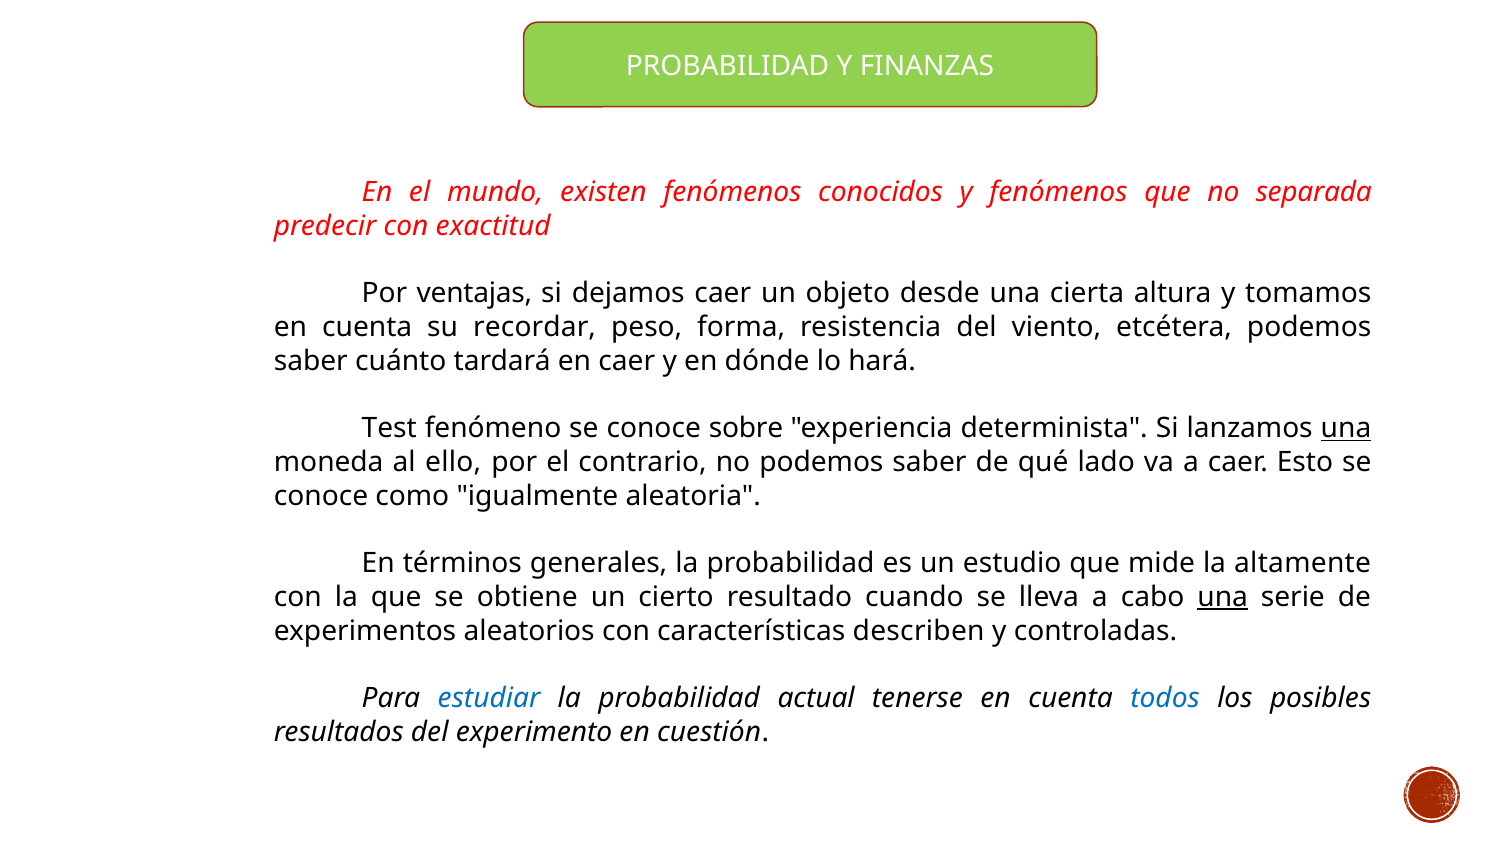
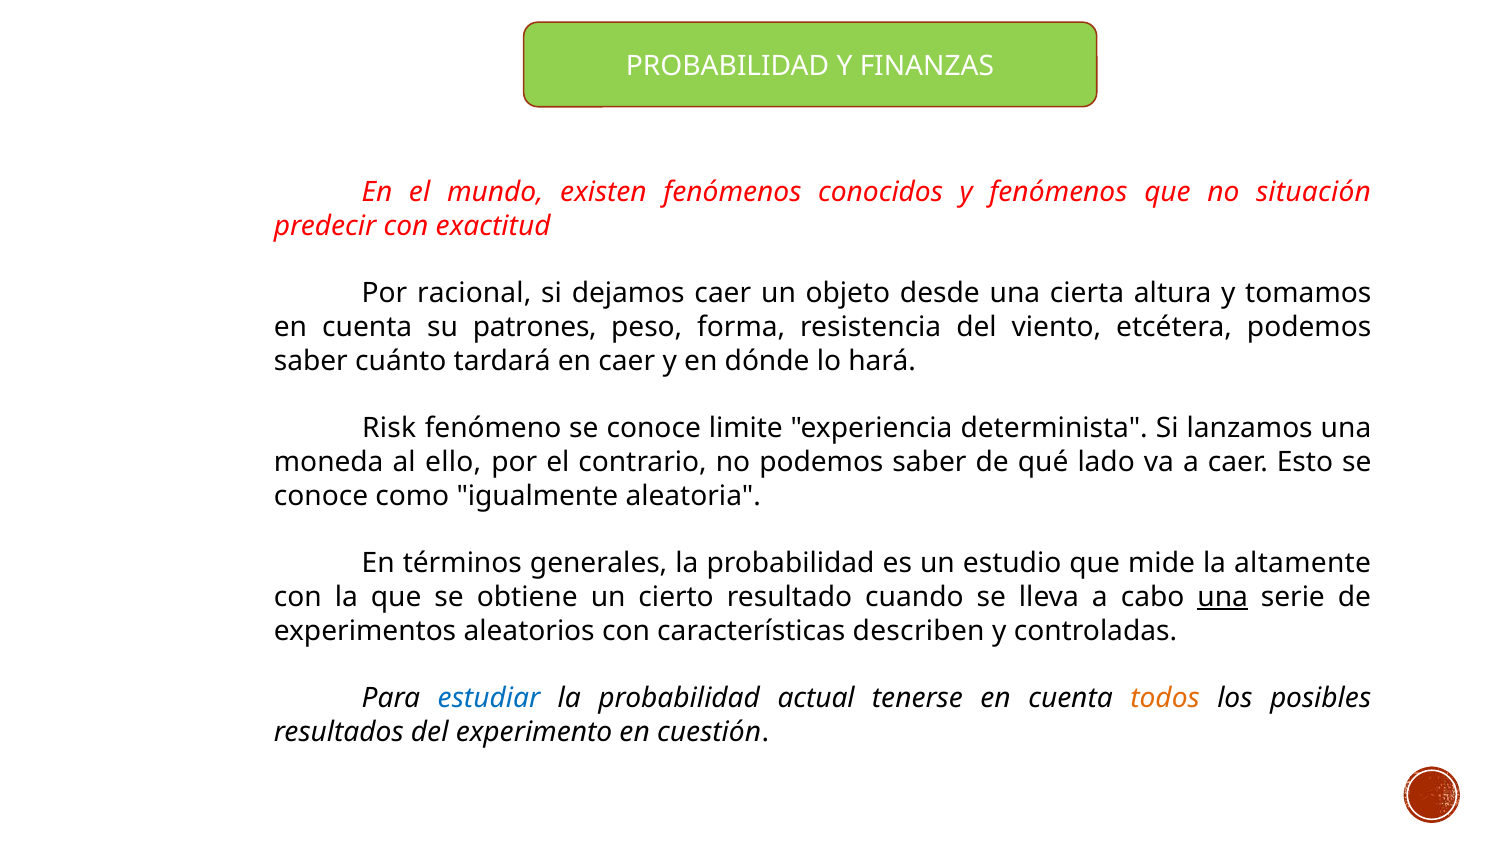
separada: separada -> situación
ventajas: ventajas -> racional
recordar: recordar -> patrones
Test: Test -> Risk
sobre: sobre -> limite
una at (1346, 429) underline: present -> none
todos colour: blue -> orange
